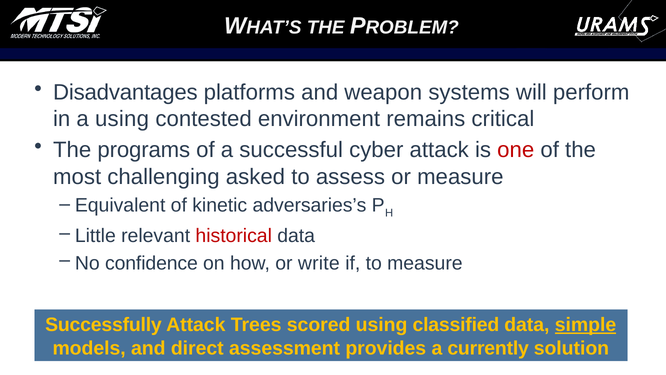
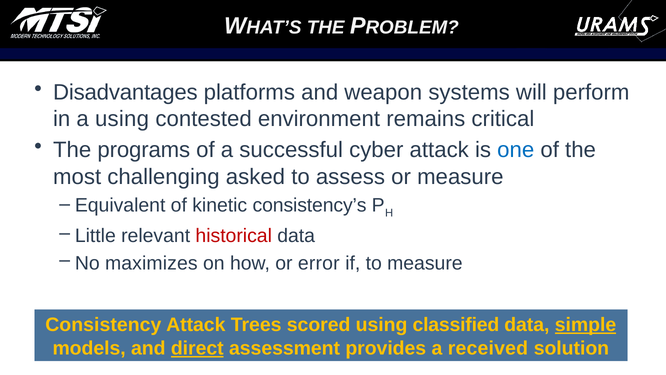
one colour: red -> blue
adversaries’s: adversaries’s -> consistency’s
confidence: confidence -> maximizes
write: write -> error
Successfully: Successfully -> Consistency
direct underline: none -> present
currently: currently -> received
